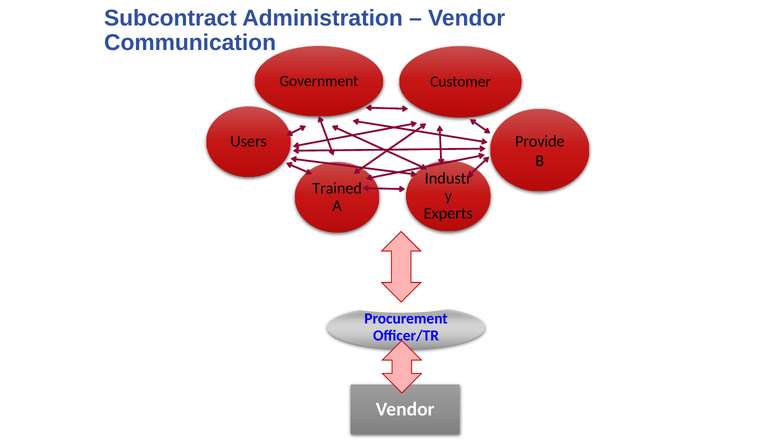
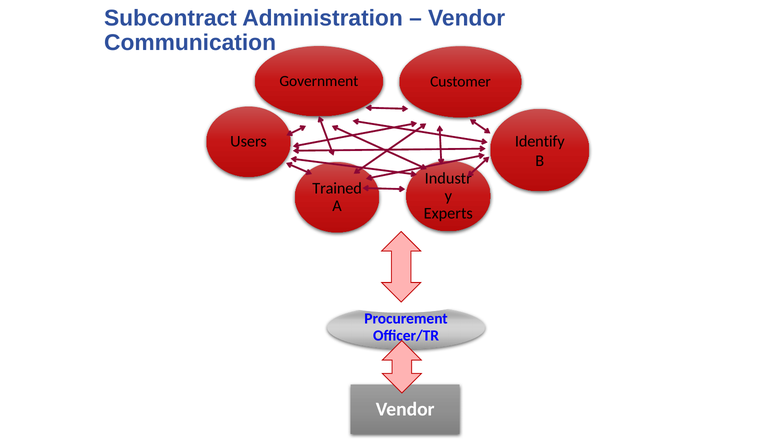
Provide: Provide -> Identify
